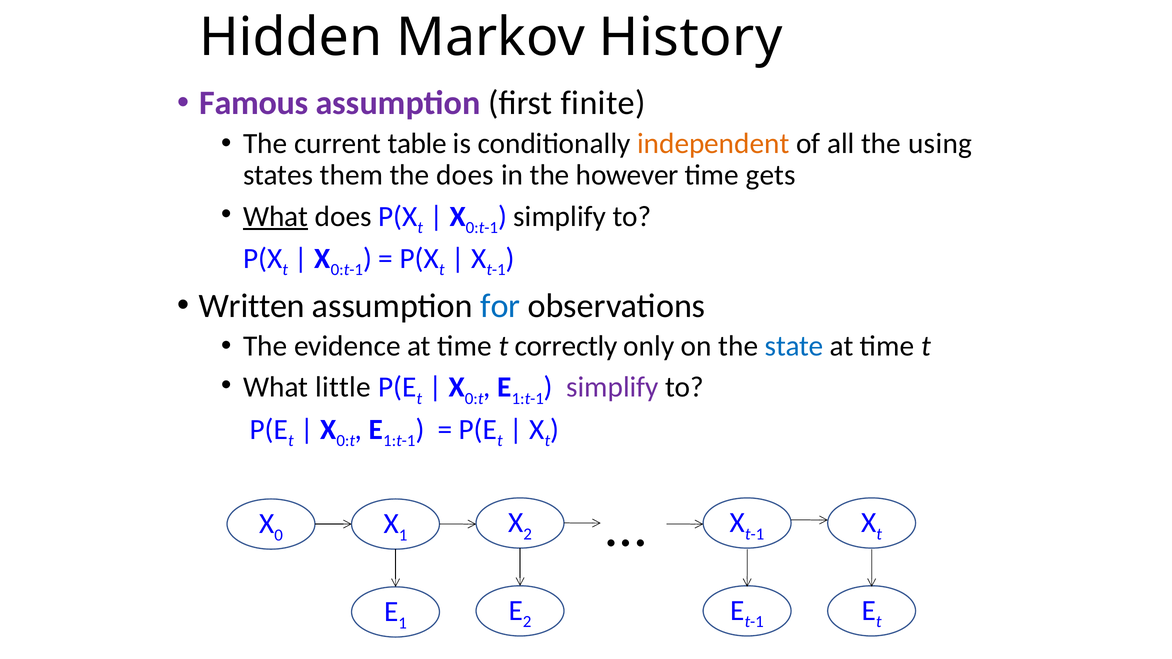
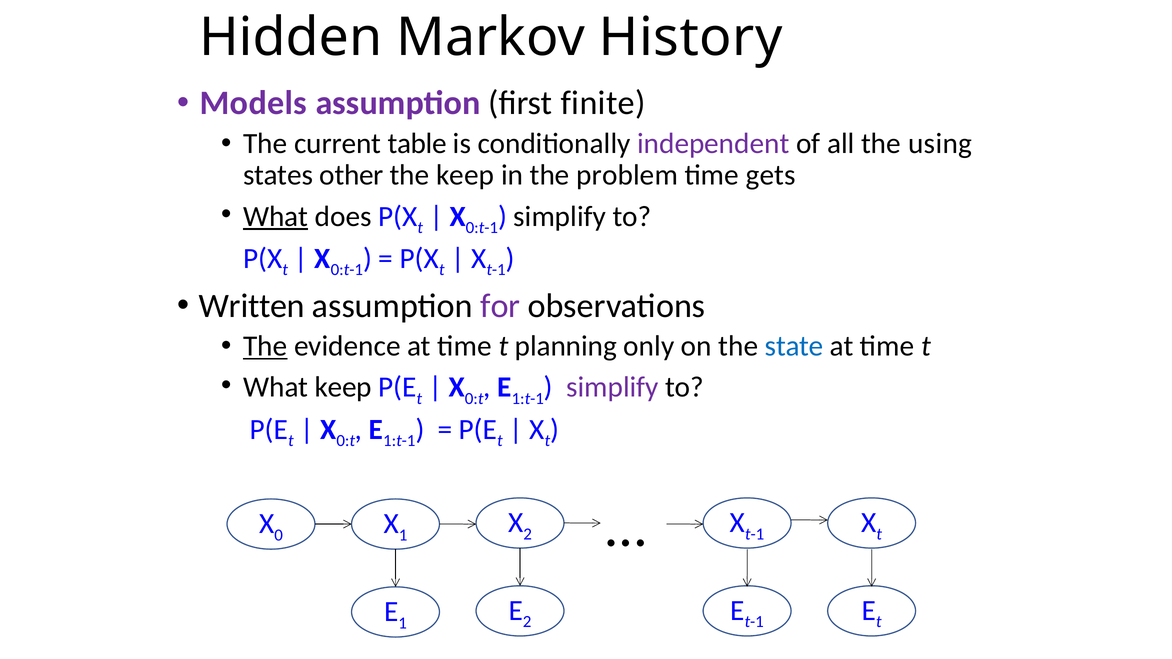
Famous: Famous -> Models
independent colour: orange -> purple
them: them -> other
the does: does -> keep
however: however -> problem
for colour: blue -> purple
The at (265, 346) underline: none -> present
correctly: correctly -> planning
What little: little -> keep
